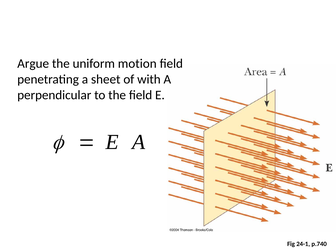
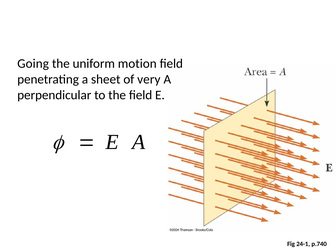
Argue: Argue -> Going
with: with -> very
